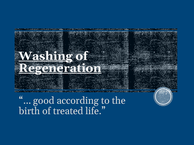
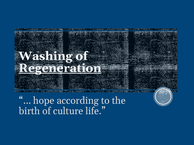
Washing underline: present -> none
good: good -> hope
treated: treated -> culture
